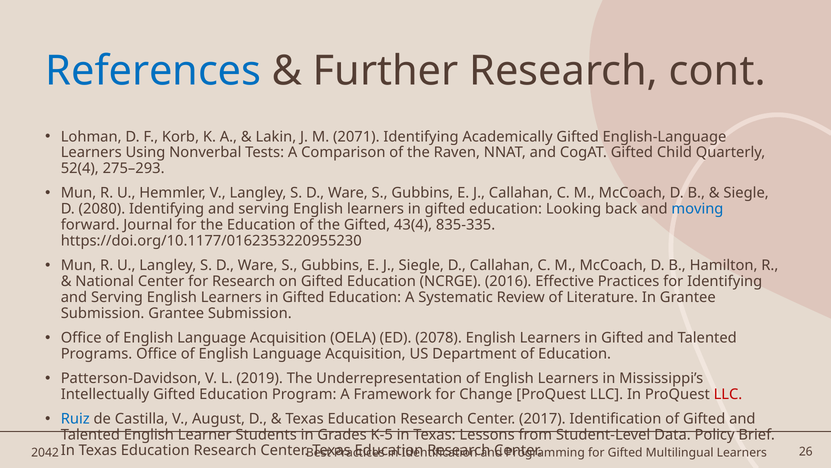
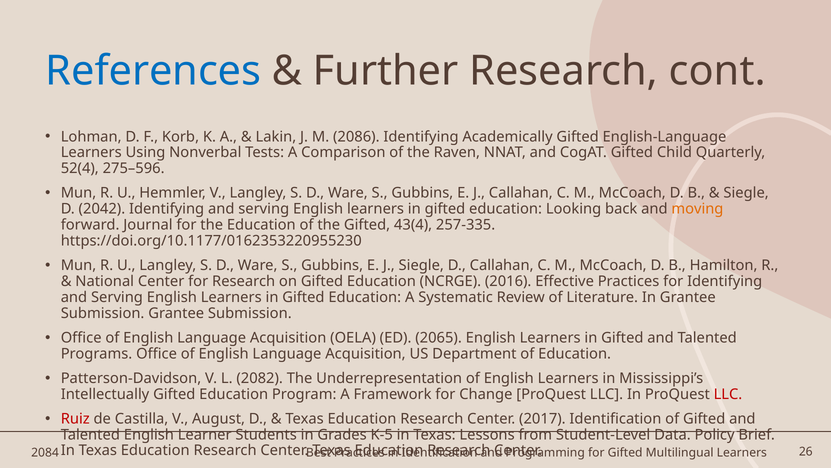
2071: 2071 -> 2086
275–293: 275–293 -> 275–596
2080: 2080 -> 2042
moving colour: blue -> orange
835-335: 835-335 -> 257-335
2078: 2078 -> 2065
2019: 2019 -> 2082
Ruiz colour: blue -> red
2042: 2042 -> 2084
